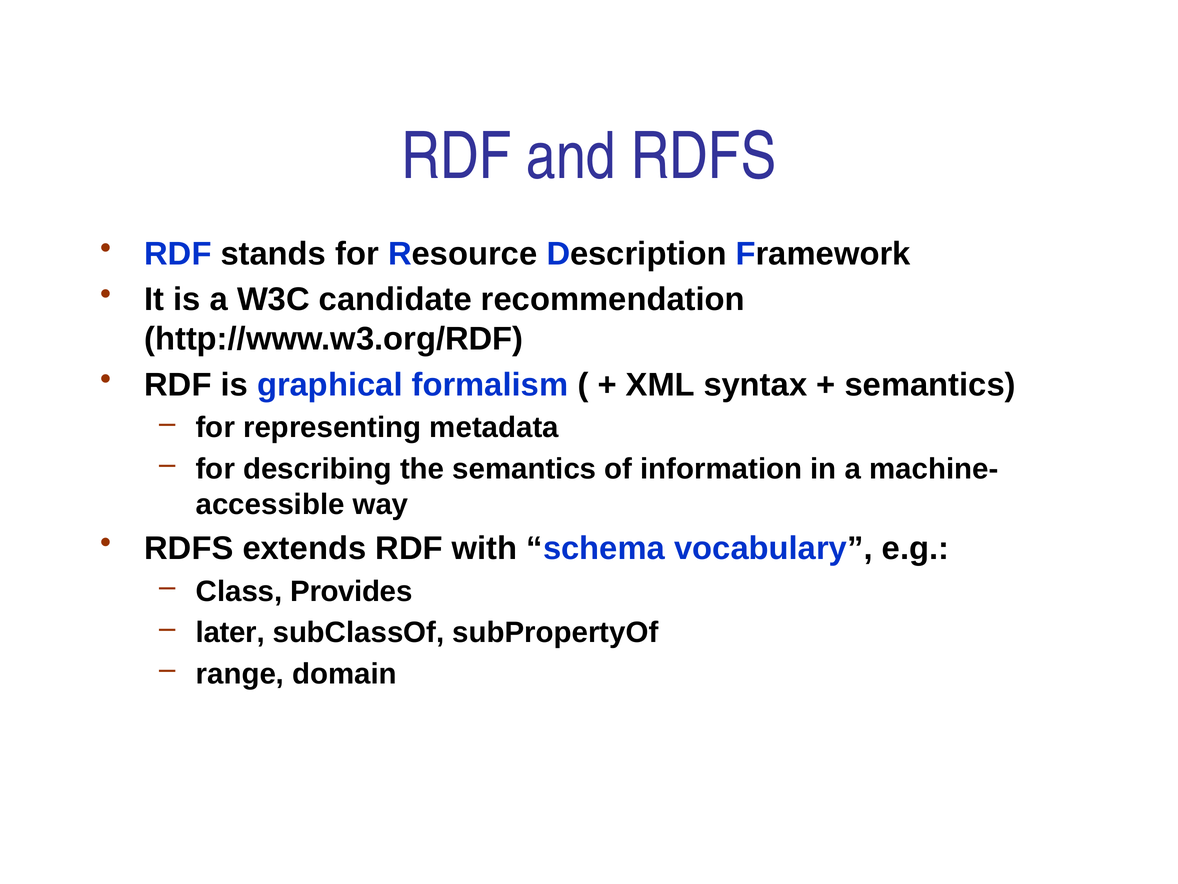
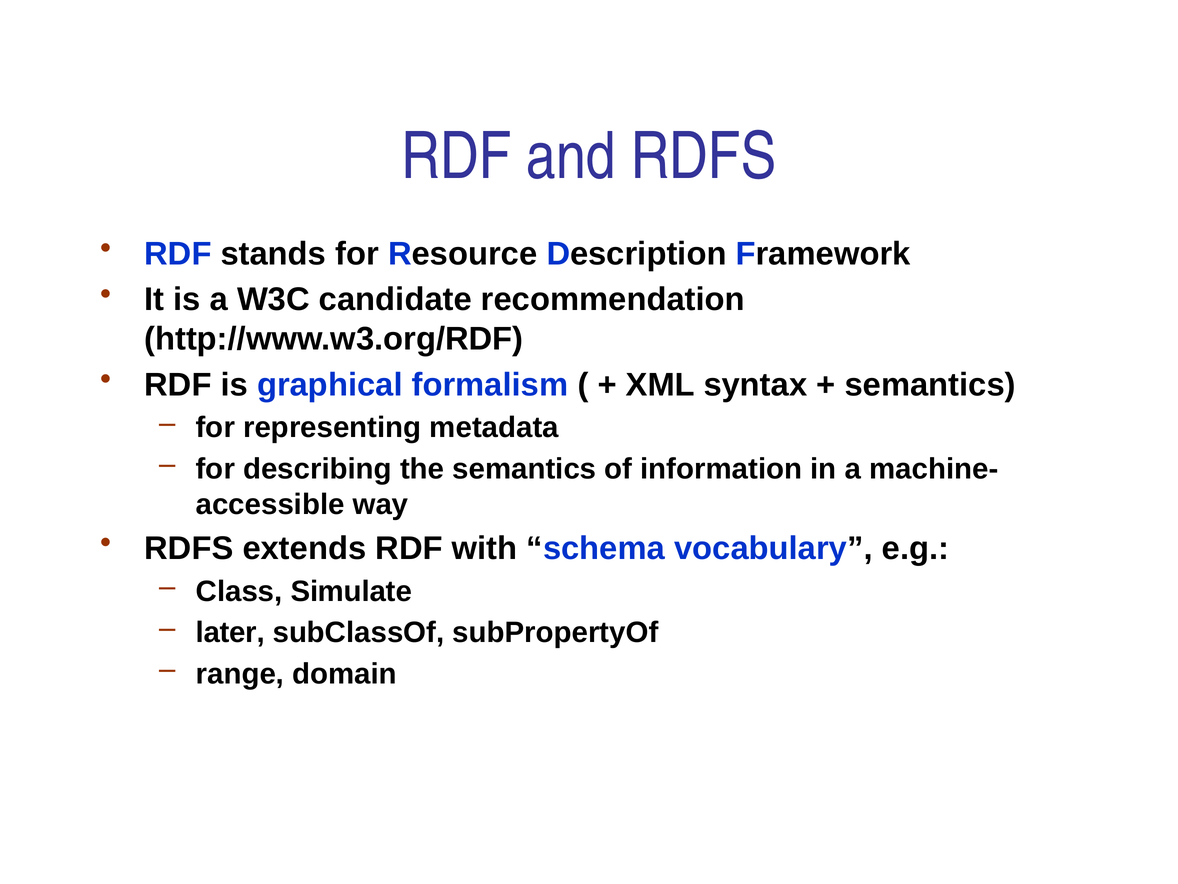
Provides: Provides -> Simulate
